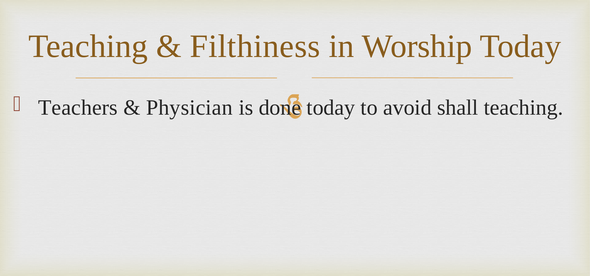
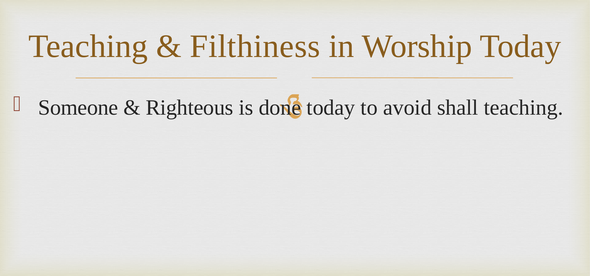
Teachers: Teachers -> Someone
Physician: Physician -> Righteous
